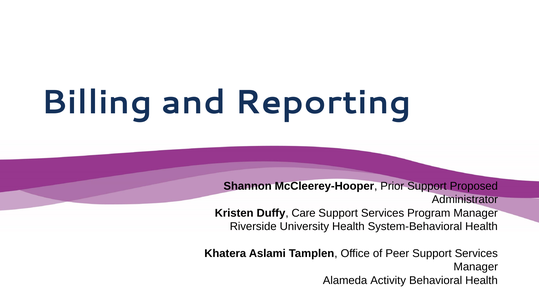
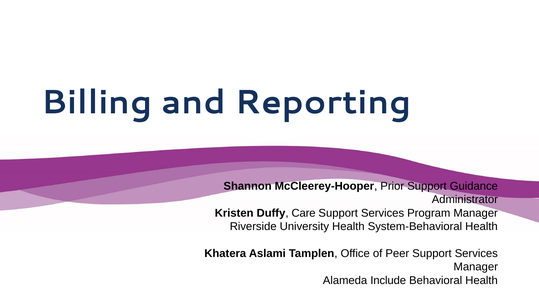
Proposed: Proposed -> Guidance
Activity: Activity -> Include
